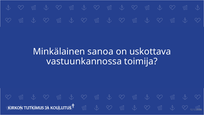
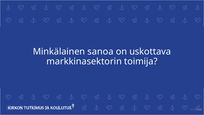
vastuunkannossa: vastuunkannossa -> markkinasektorin
